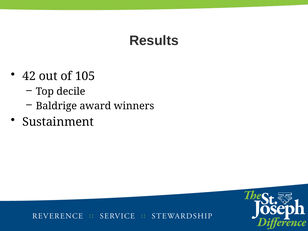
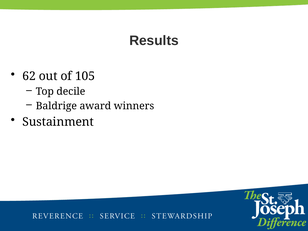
42: 42 -> 62
